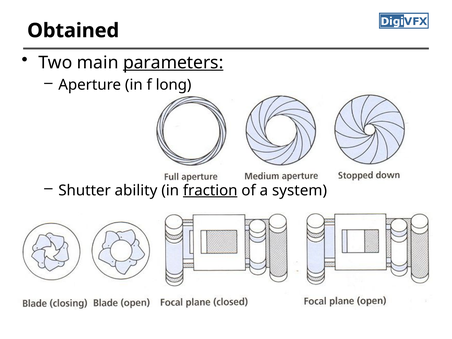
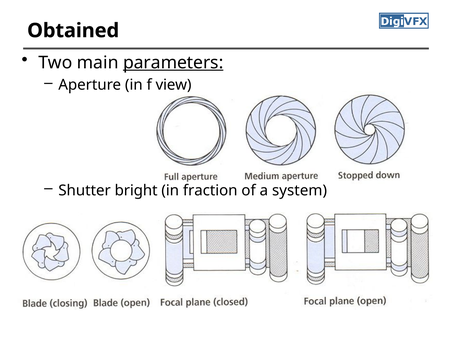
long: long -> view
ability: ability -> bright
fraction underline: present -> none
